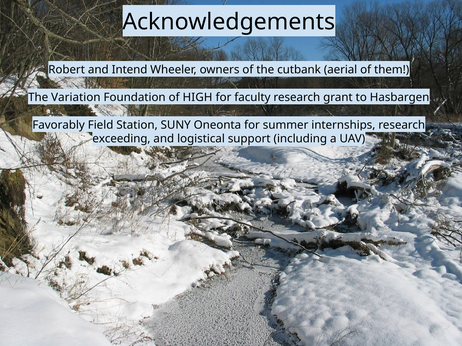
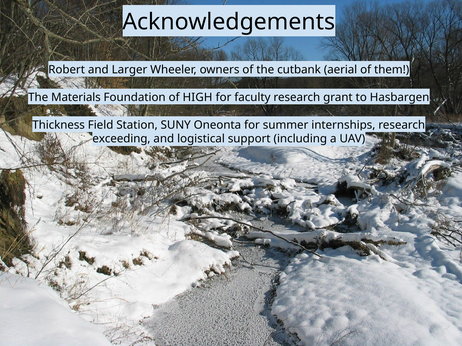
Intend: Intend -> Larger
Variation: Variation -> Materials
Favorably: Favorably -> Thickness
